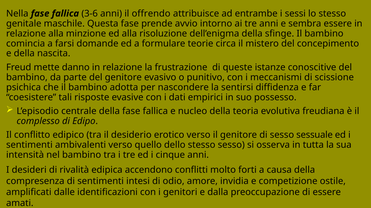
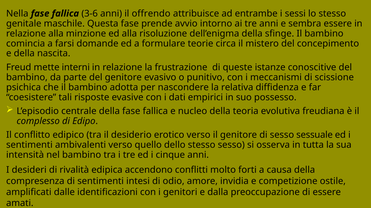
danno: danno -> interni
sentirsi: sentirsi -> relativa
